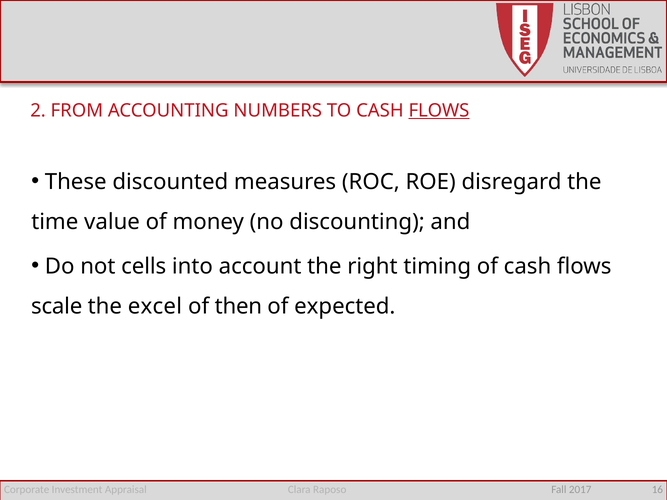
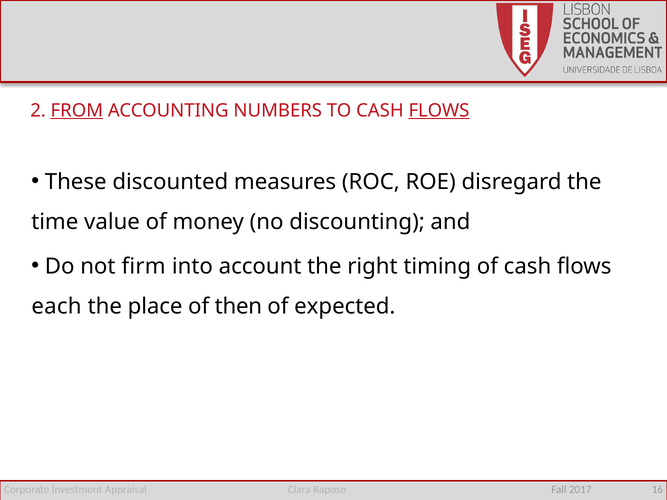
FROM underline: none -> present
cells: cells -> firm
scale: scale -> each
excel: excel -> place
